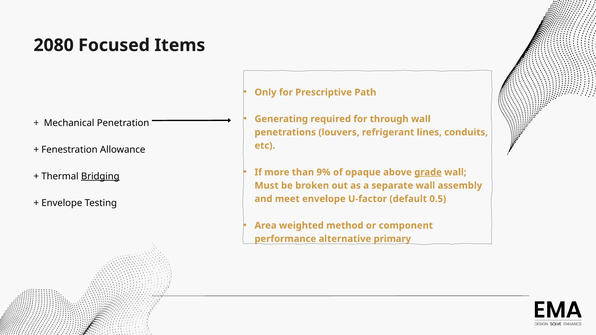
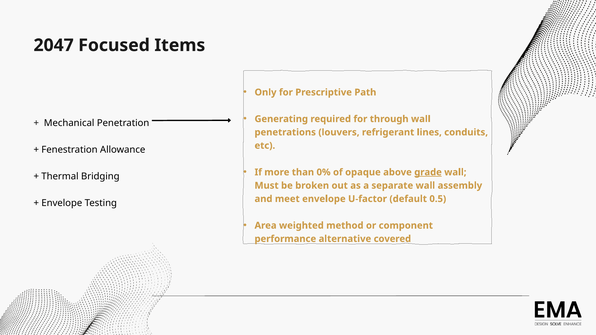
2080: 2080 -> 2047
9%: 9% -> 0%
Bridging underline: present -> none
primary: primary -> covered
